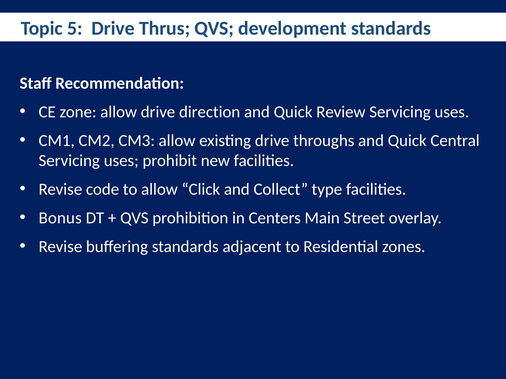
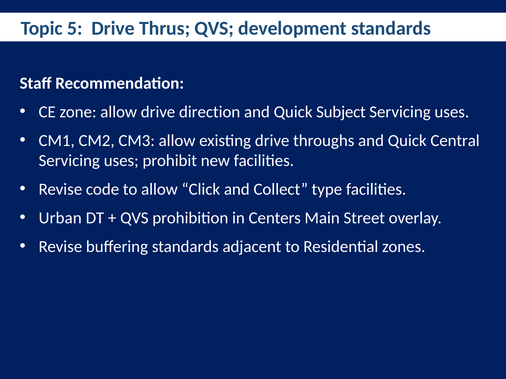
Review: Review -> Subject
Bonus: Bonus -> Urban
